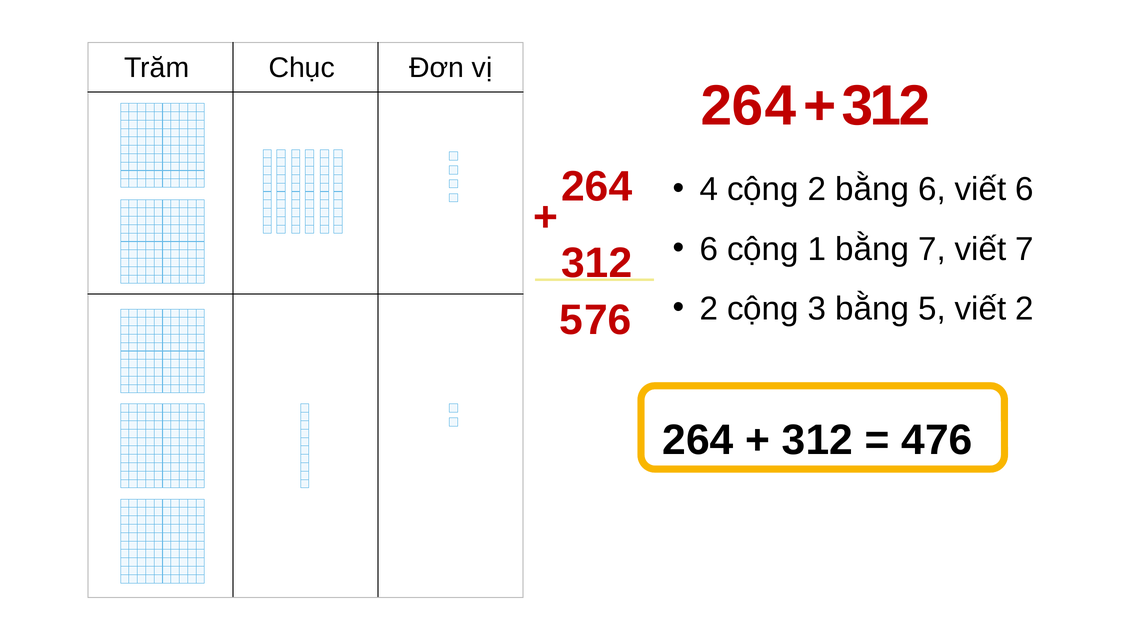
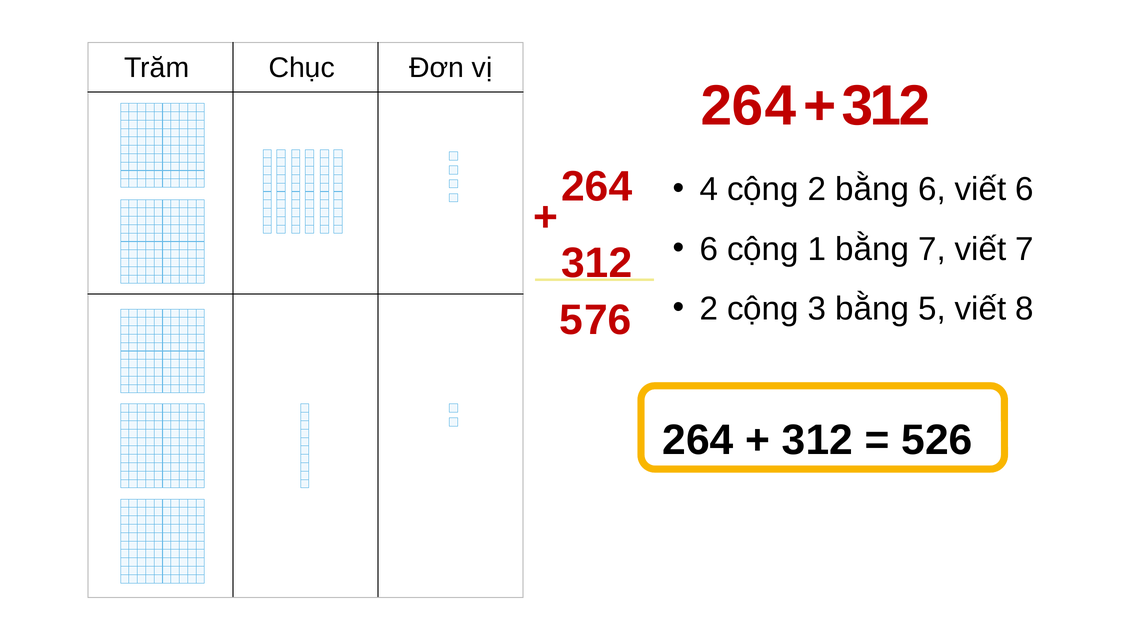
viết 2: 2 -> 8
476: 476 -> 526
